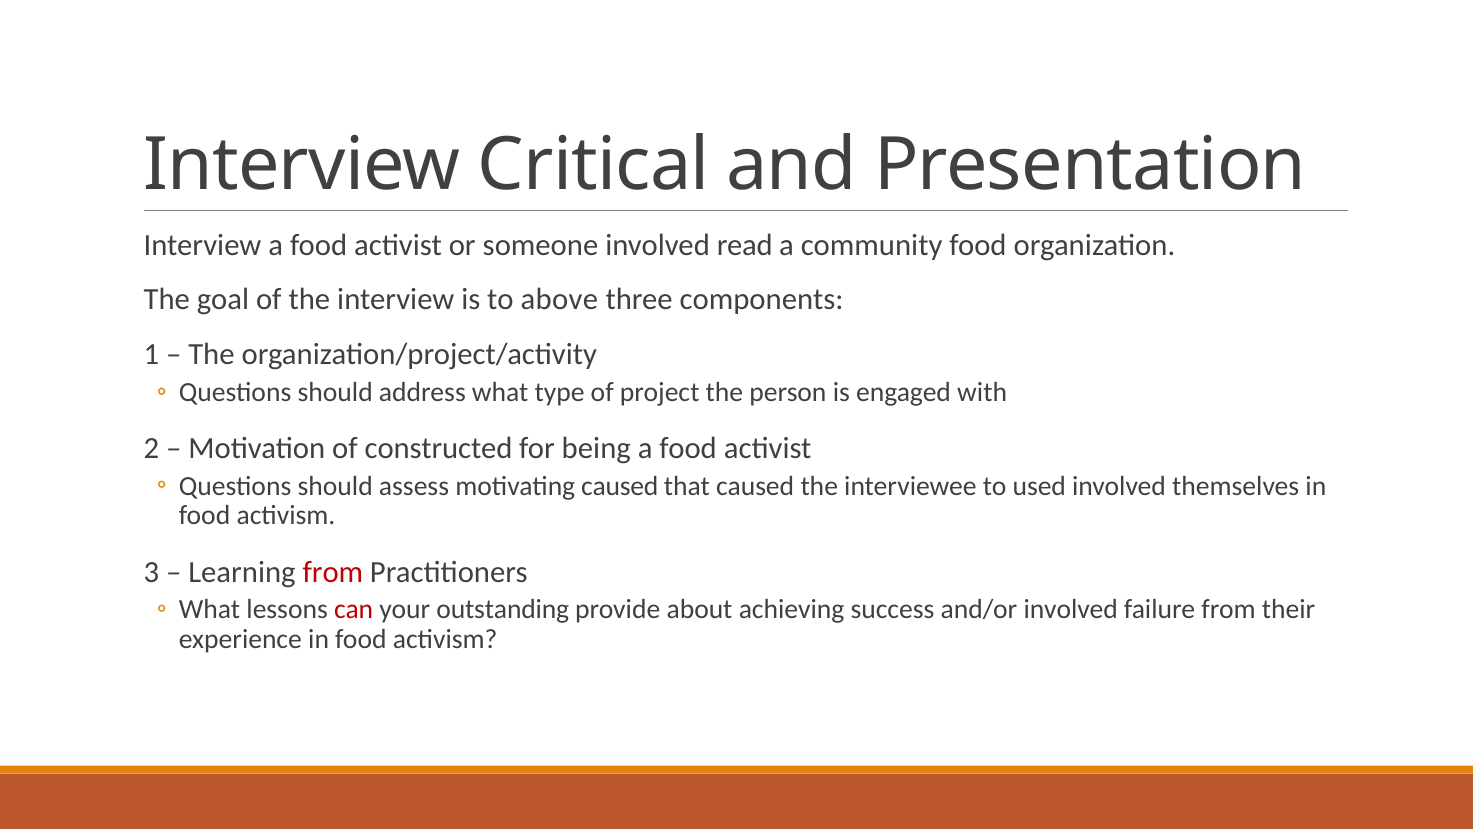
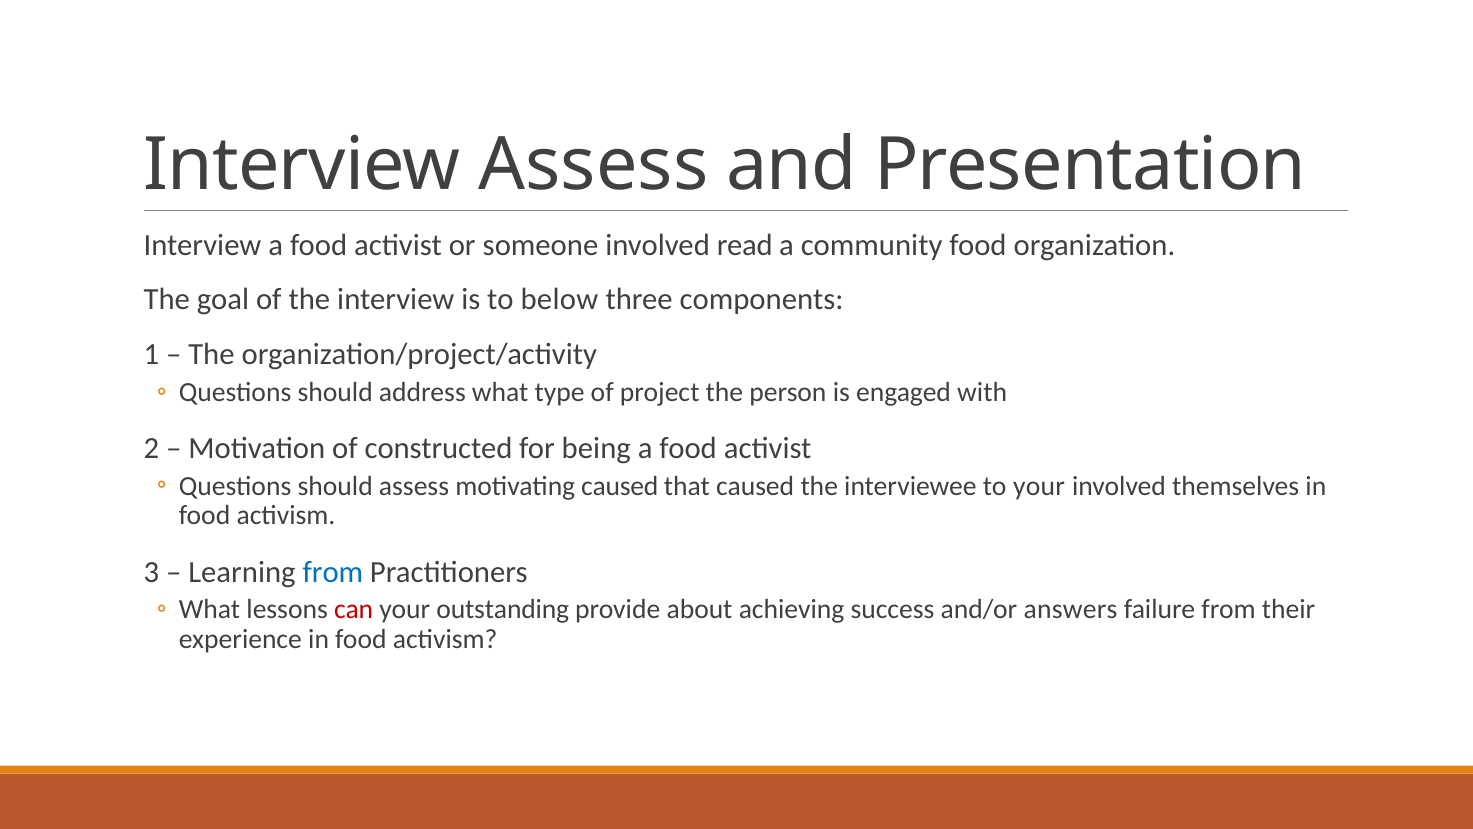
Interview Critical: Critical -> Assess
above: above -> below
to used: used -> your
from at (333, 572) colour: red -> blue
and/or involved: involved -> answers
